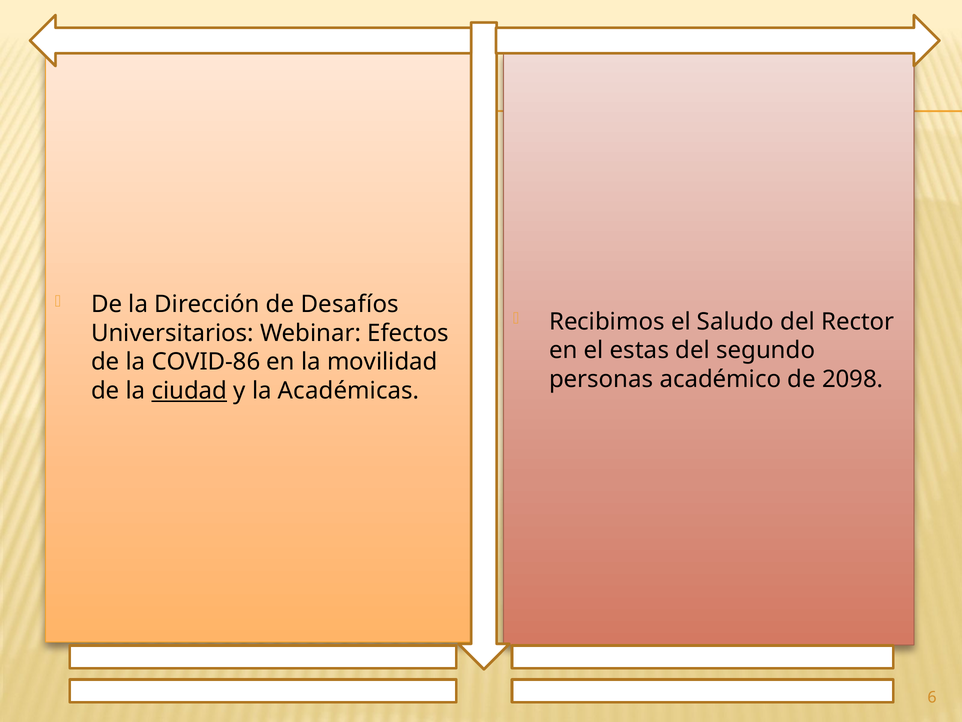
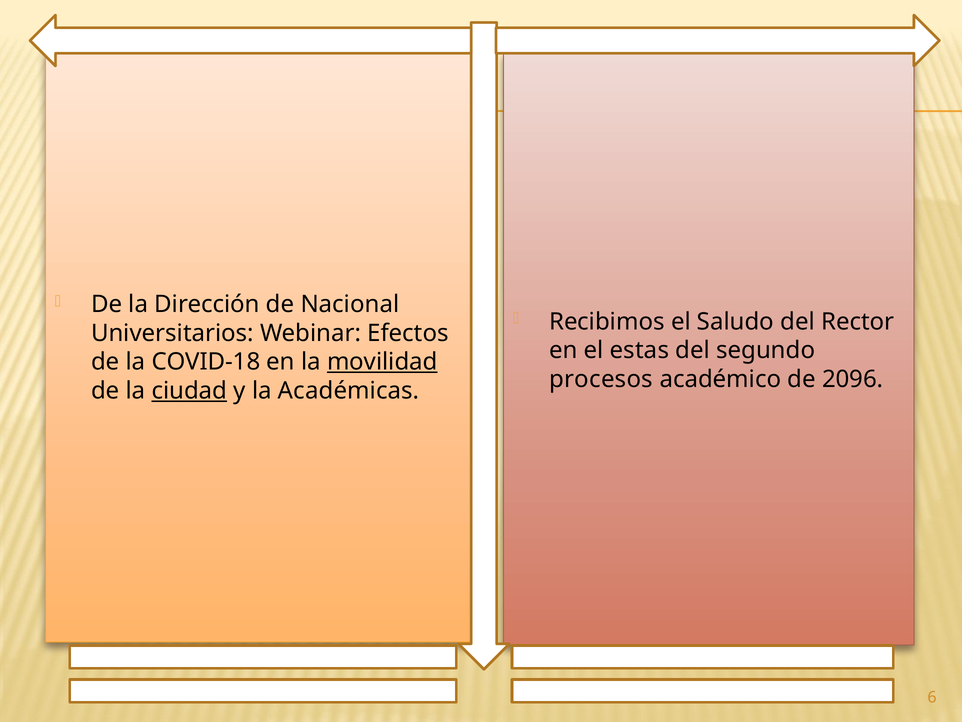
Desafíos: Desafíos -> Nacional
COVID-86: COVID-86 -> COVID-18
movilidad underline: none -> present
personas: personas -> procesos
2098: 2098 -> 2096
